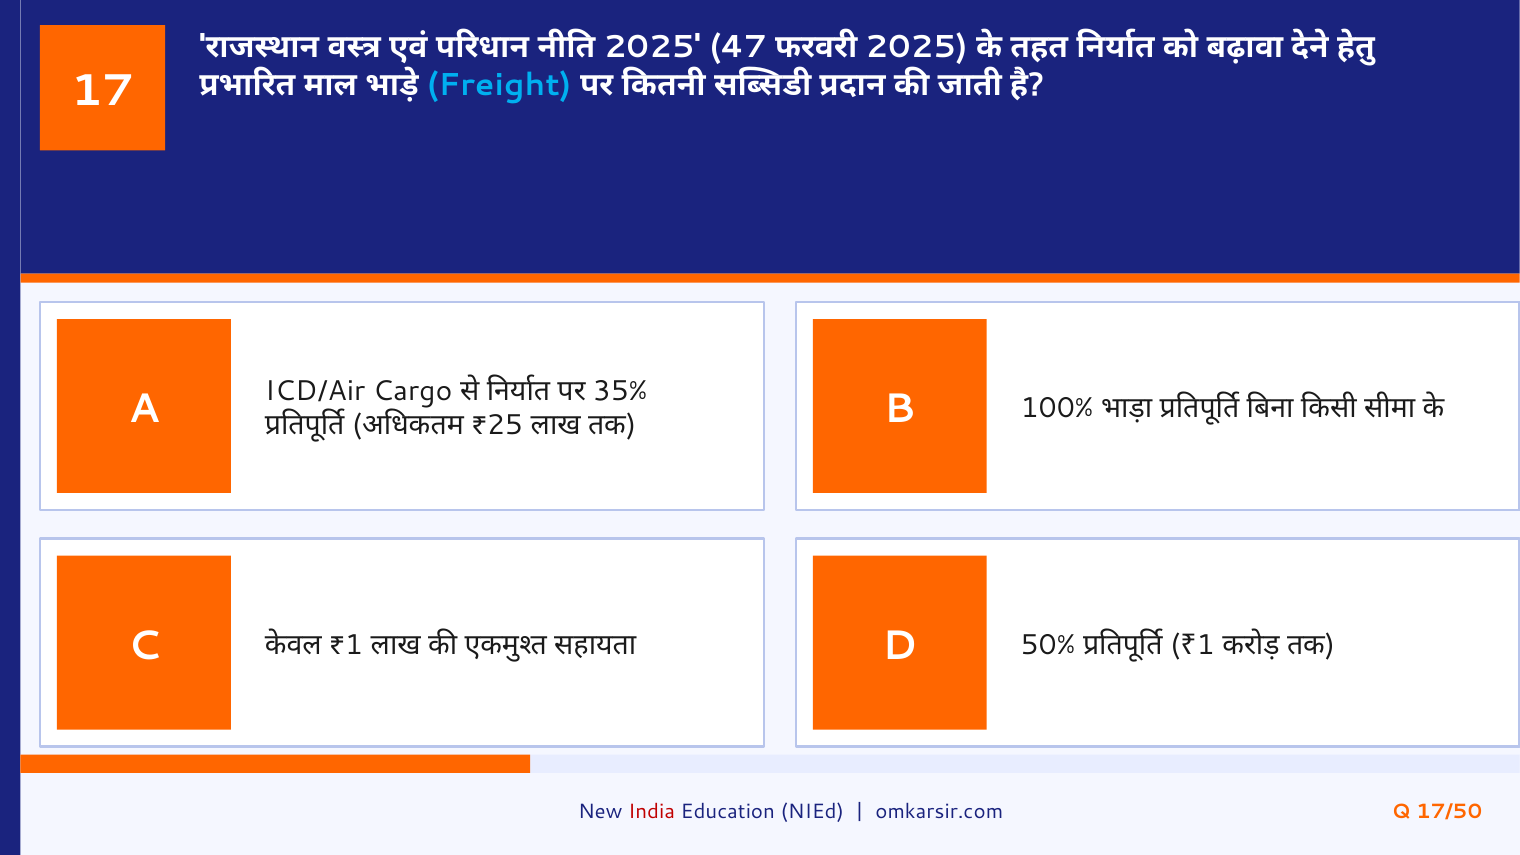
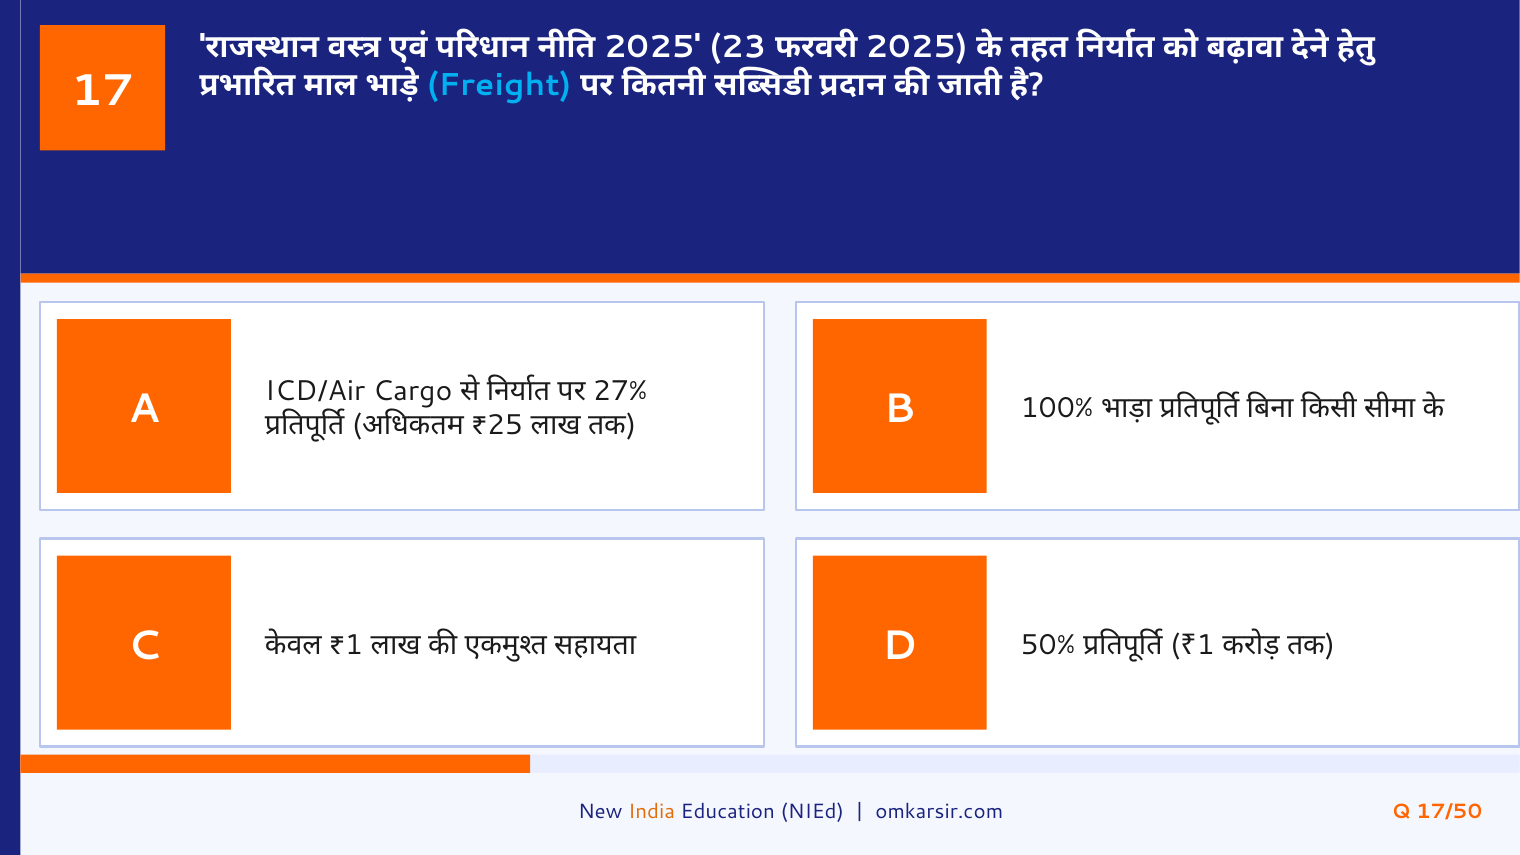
47: 47 -> 23
35%: 35% -> 27%
India colour: red -> orange
